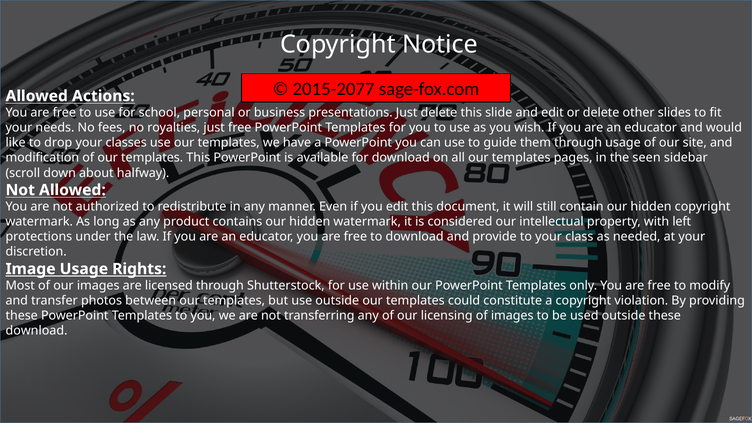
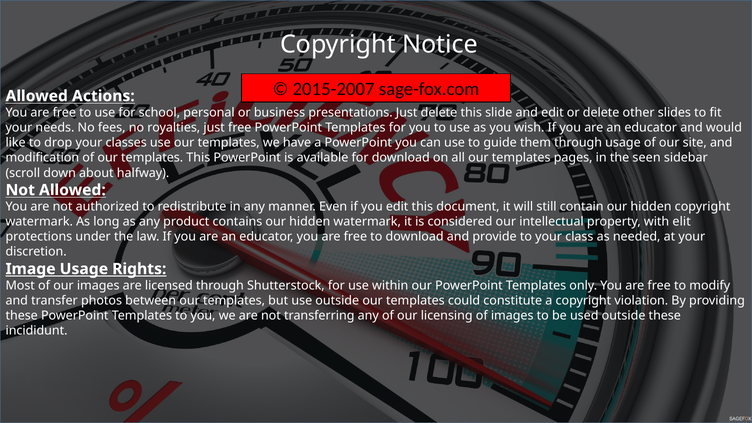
2015-2077: 2015-2077 -> 2015-2007
left: left -> elit
download at (37, 331): download -> incididunt
